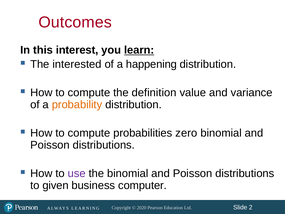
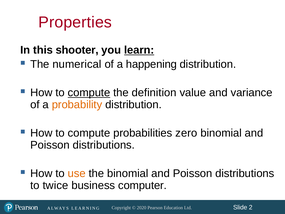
Outcomes: Outcomes -> Properties
interest: interest -> shooter
interested: interested -> numerical
compute at (89, 93) underline: none -> present
use colour: purple -> orange
given: given -> twice
